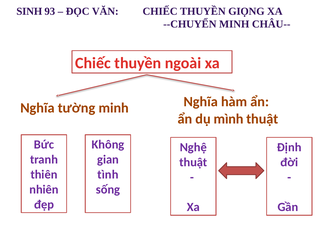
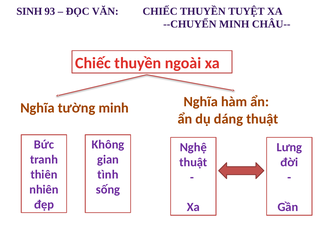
GIỌNG: GIỌNG -> TUYỆT
mình: mình -> dáng
Định: Định -> Lưng
